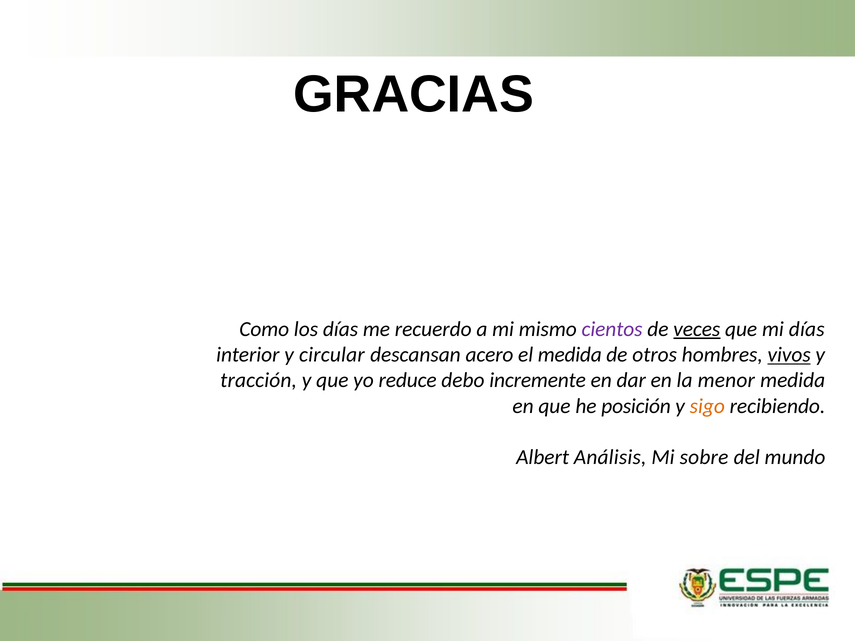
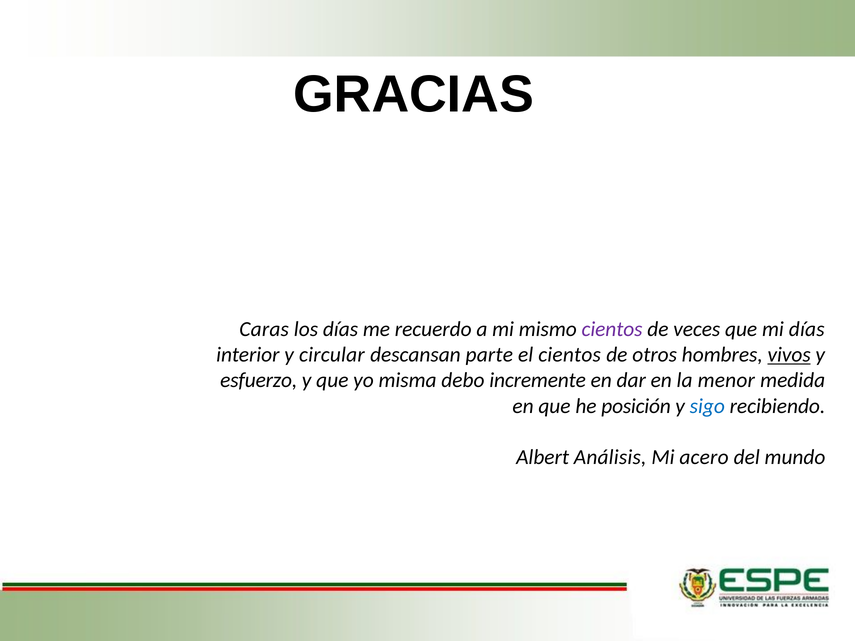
Como: Como -> Caras
veces underline: present -> none
acero: acero -> parte
el medida: medida -> cientos
tracción: tracción -> esfuerzo
reduce: reduce -> misma
sigo colour: orange -> blue
sobre: sobre -> acero
